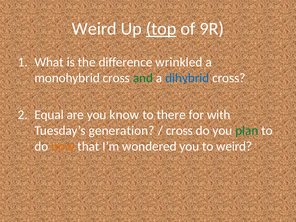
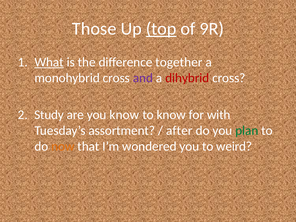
Weird at (94, 29): Weird -> Those
What underline: none -> present
wrinkled: wrinkled -> together
and colour: green -> purple
dihybrid colour: blue -> red
Equal: Equal -> Study
to there: there -> know
generation: generation -> assortment
cross at (179, 131): cross -> after
